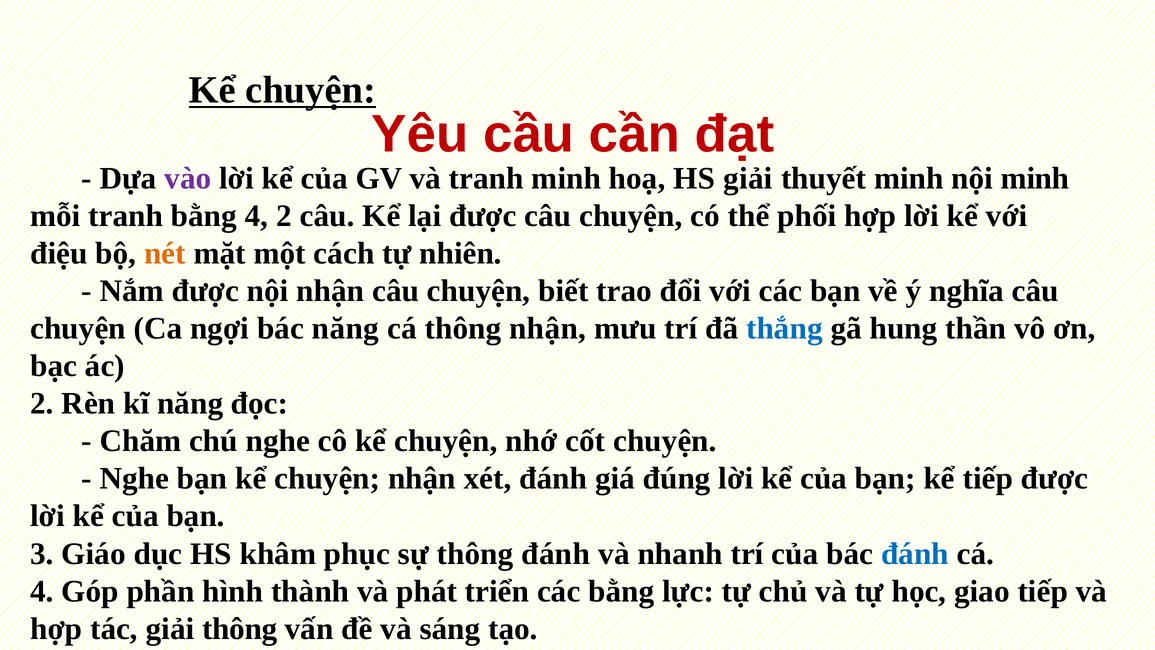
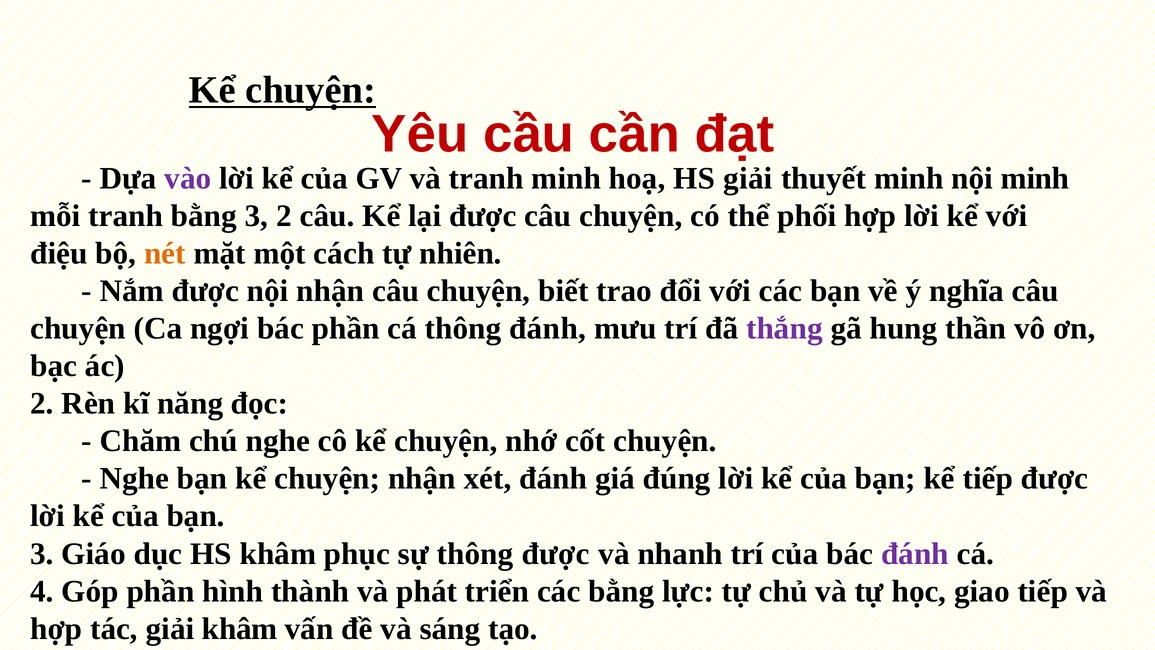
bằng 4: 4 -> 3
bác năng: năng -> phần
thông nhận: nhận -> đánh
thắng colour: blue -> purple
thông đánh: đánh -> được
đánh at (915, 553) colour: blue -> purple
giải thông: thông -> khâm
